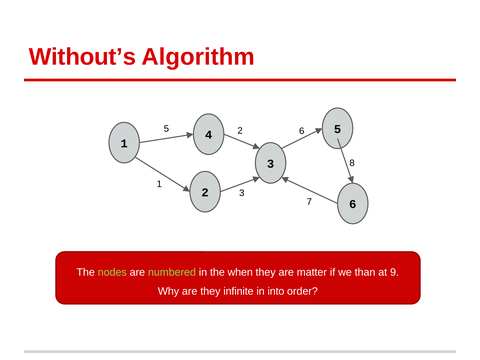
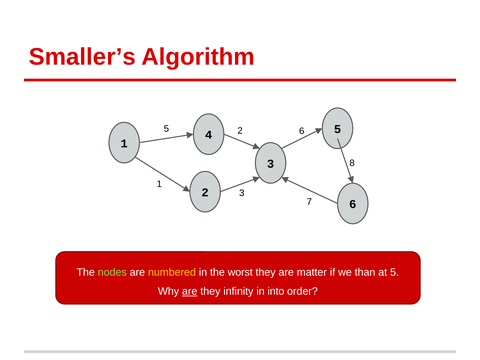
Without’s: Without’s -> Smaller’s
numbered colour: light green -> yellow
when: when -> worst
at 9: 9 -> 5
are at (190, 291) underline: none -> present
infinite: infinite -> infinity
